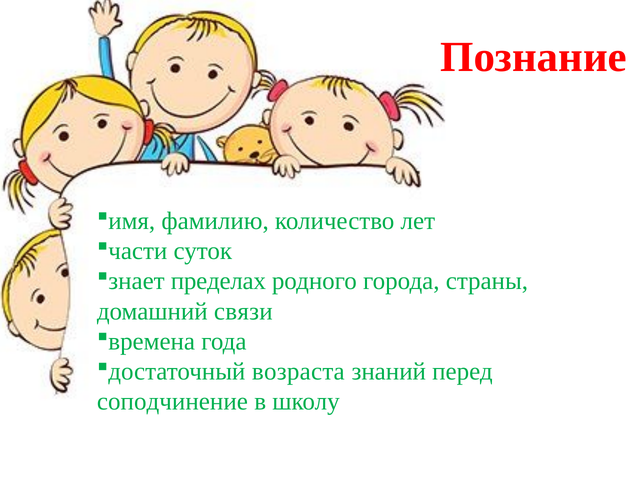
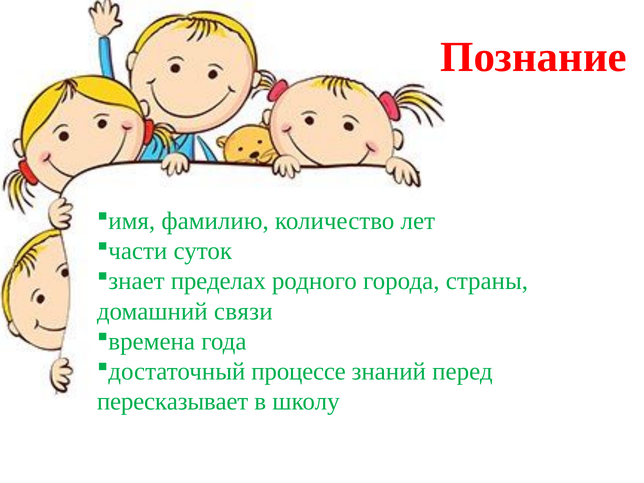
возраста: возраста -> процессе
соподчинение: соподчинение -> пересказывает
